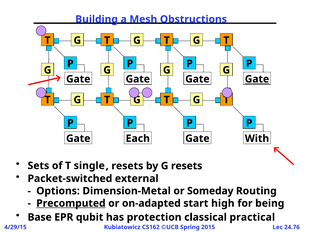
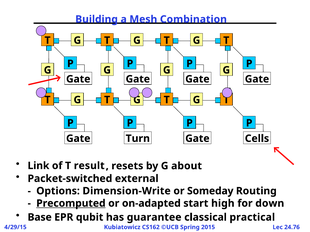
Obstructions: Obstructions -> Combination
Gate at (257, 79) underline: present -> none
Each: Each -> Turn
With: With -> Cells
Sets: Sets -> Link
single: single -> result
G resets: resets -> about
Dimension-Metal: Dimension-Metal -> Dimension-Write
being: being -> down
protection: protection -> guarantee
